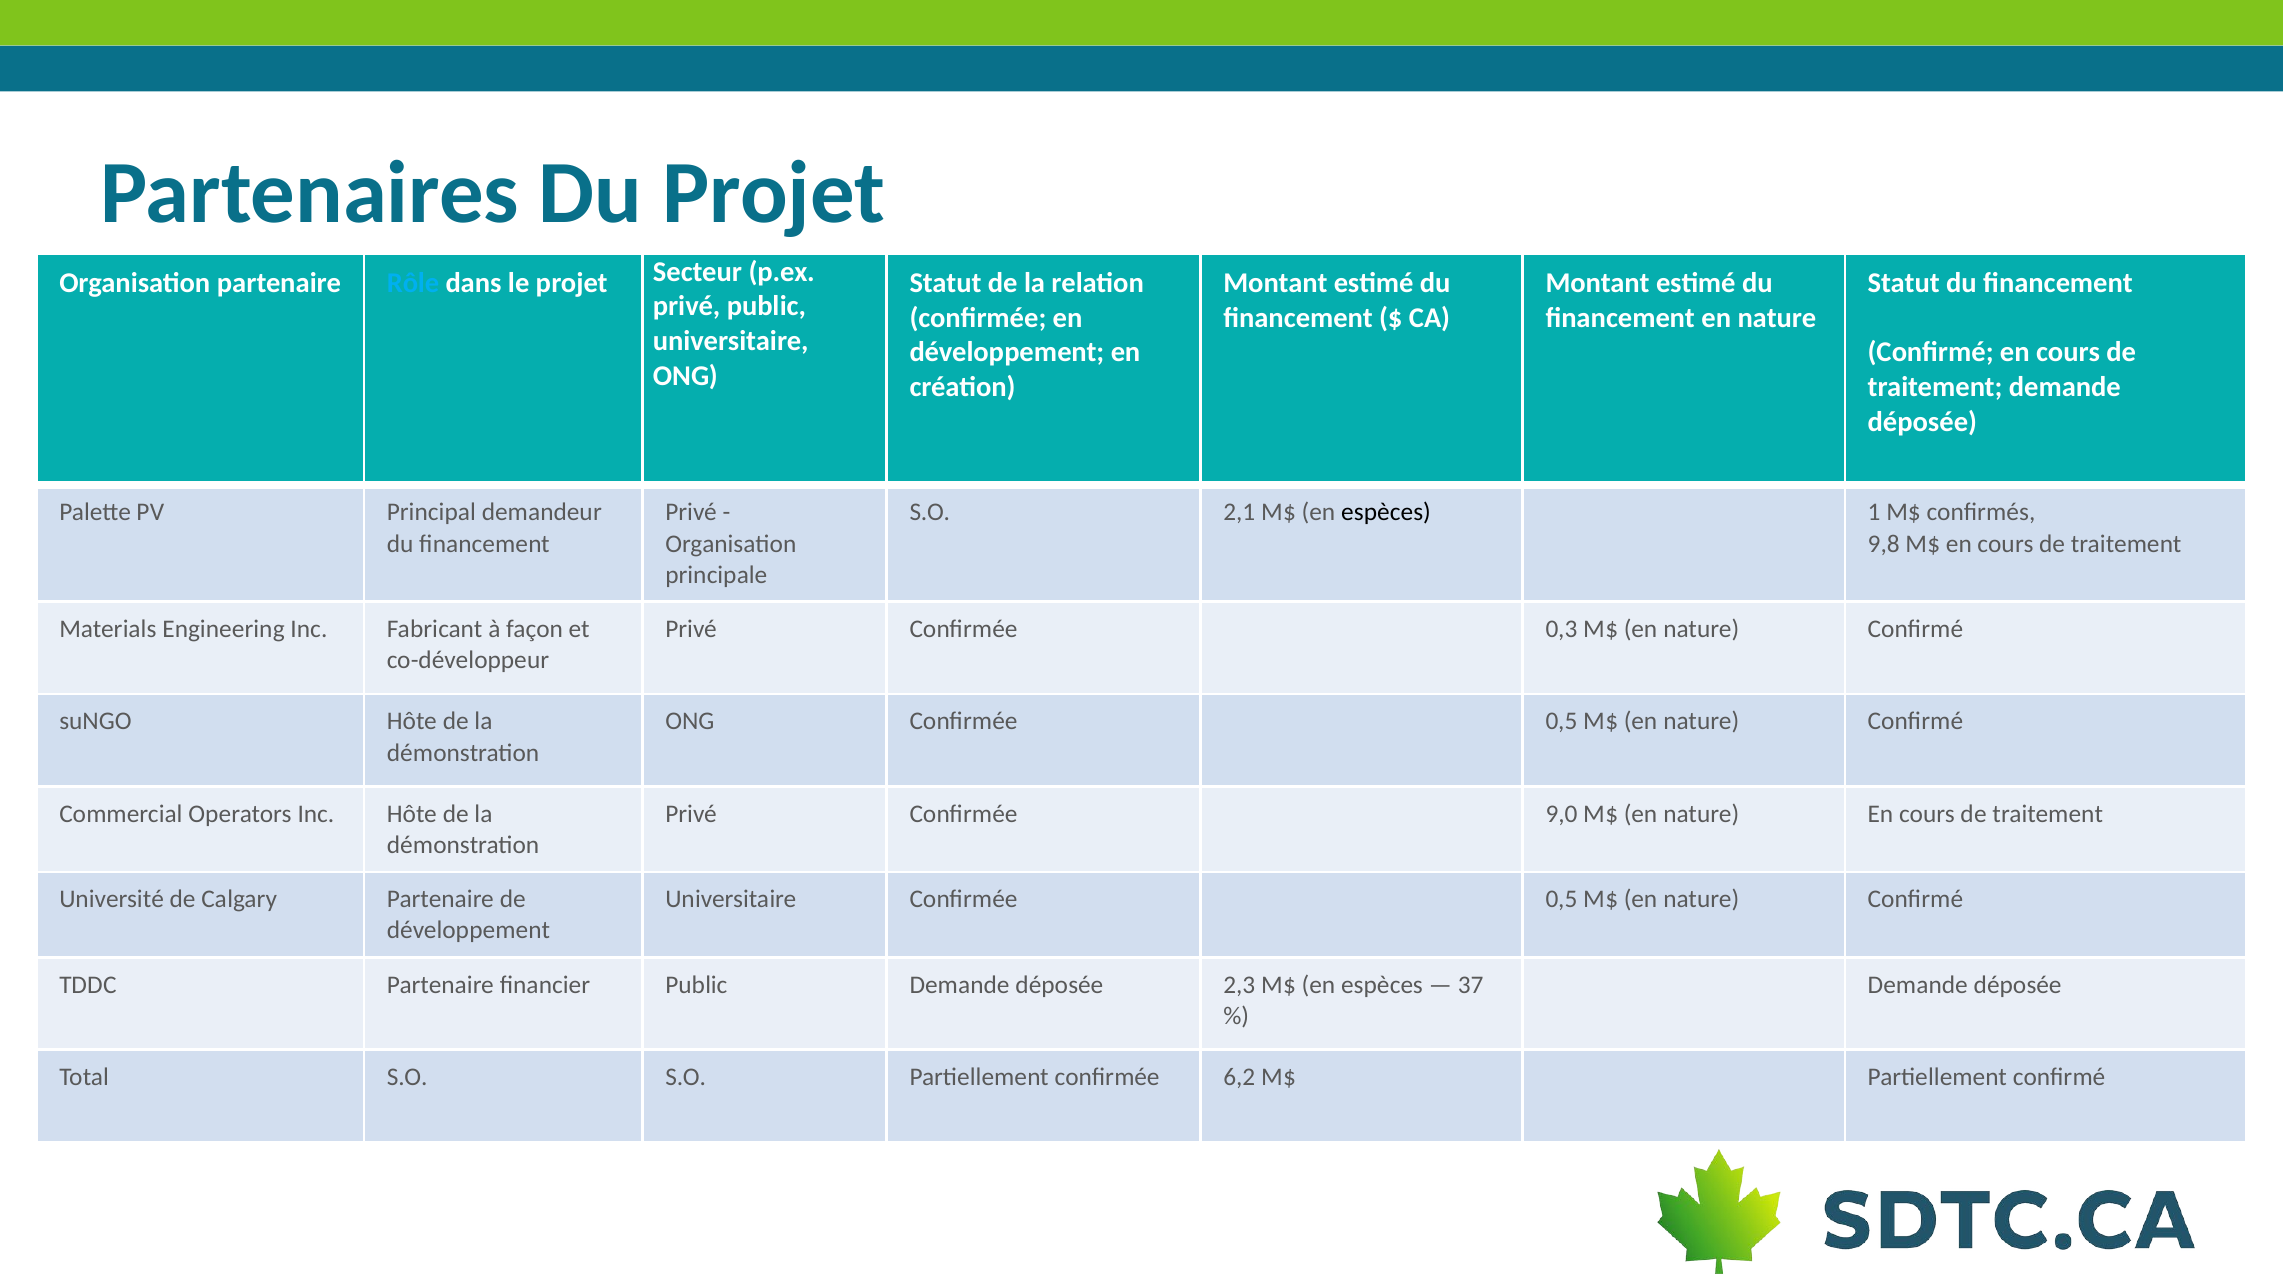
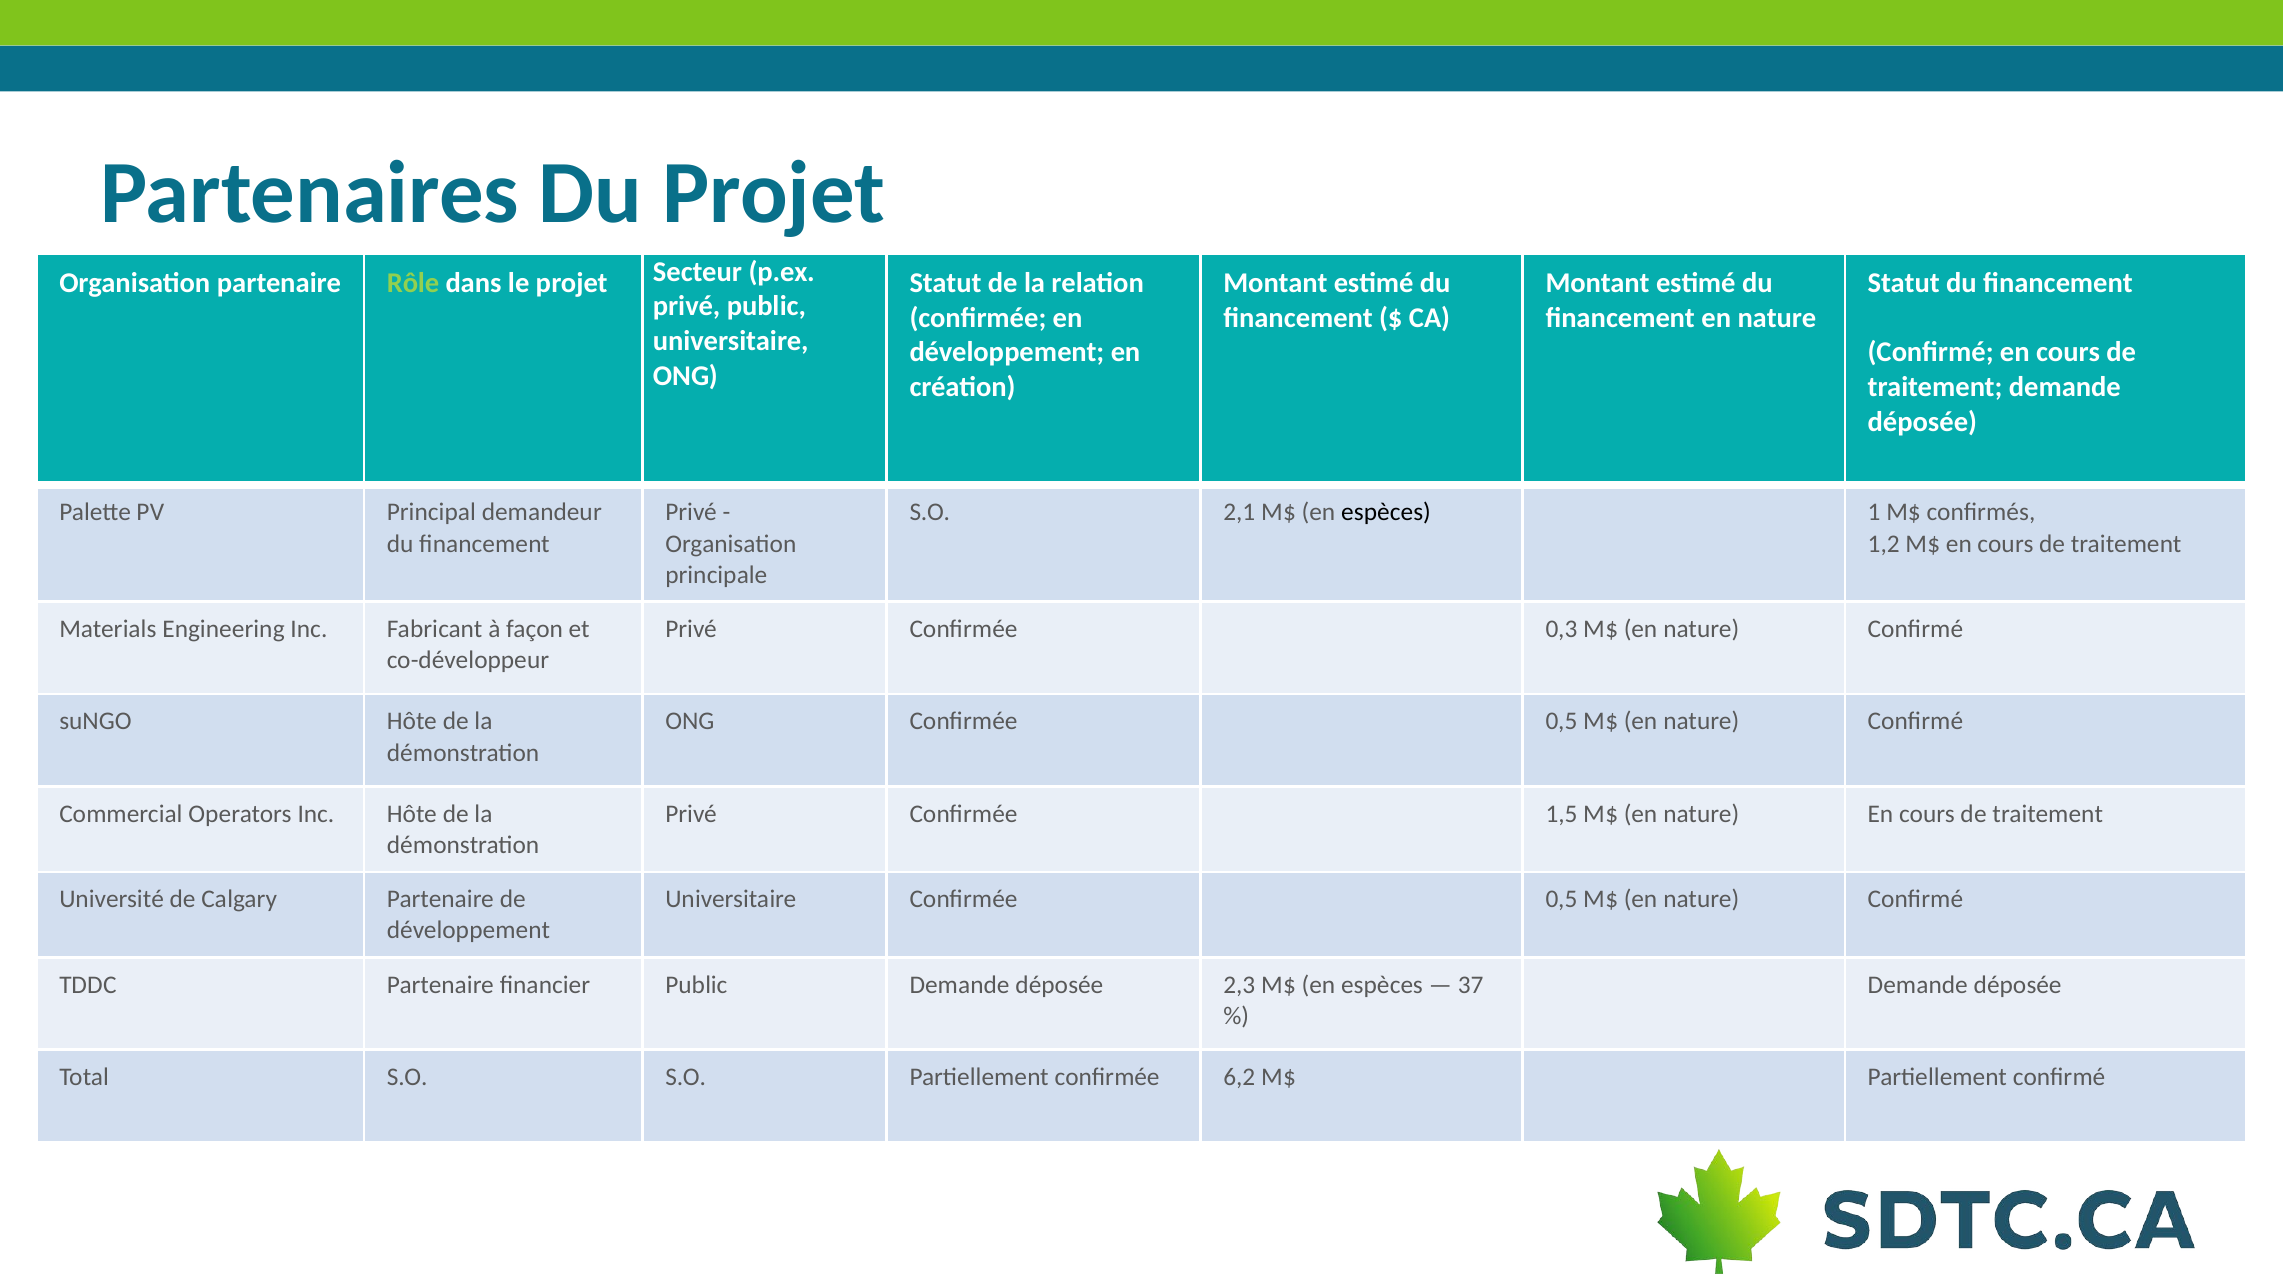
Rôle colour: light blue -> light green
9,8: 9,8 -> 1,2
9,0: 9,0 -> 1,5
